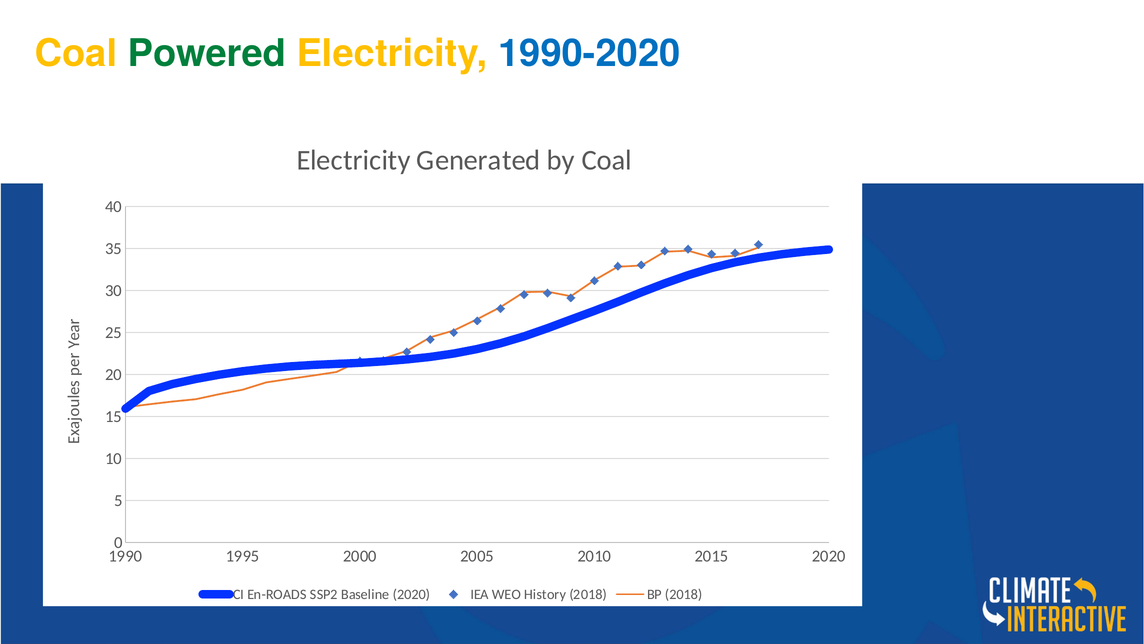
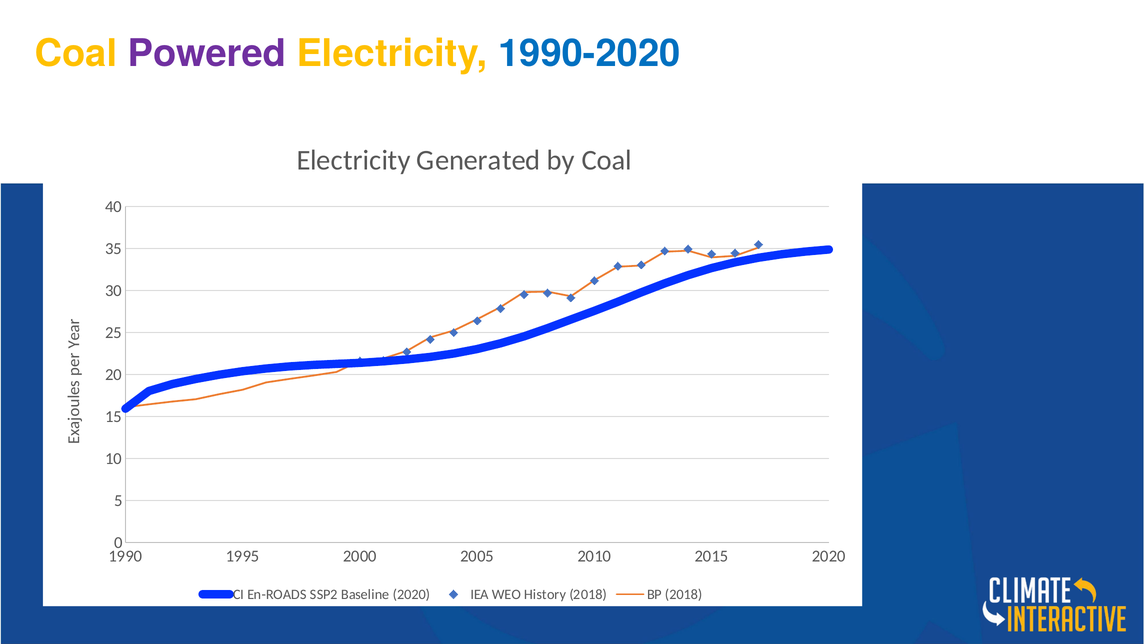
Powered colour: green -> purple
